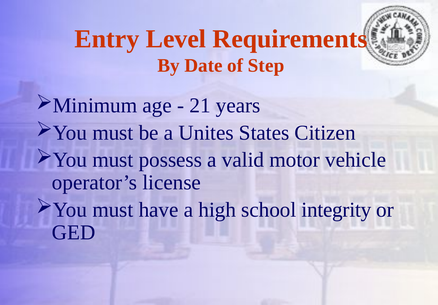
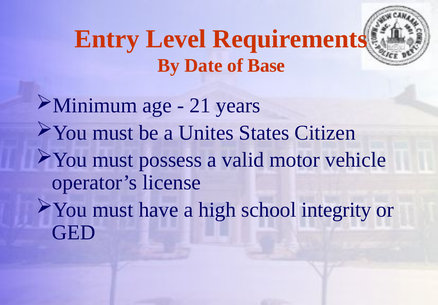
Step: Step -> Base
